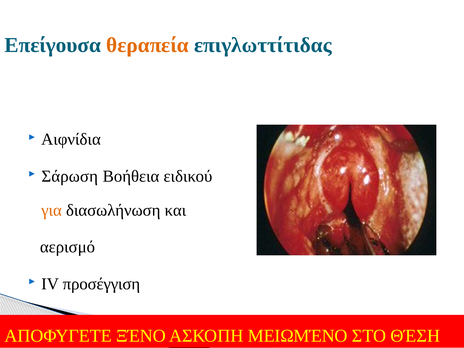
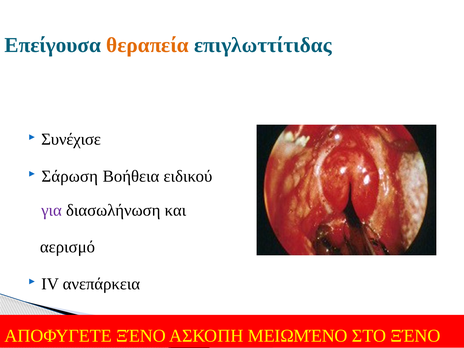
Αιφνίδια: Αιφνίδια -> Συνέχισε
για colour: orange -> purple
προσέγγιση: προσέγγιση -> ανεπάρκεια
ΣΤΟ ΘΈΣΗ: ΘΈΣΗ -> ΞΈΝΟ
